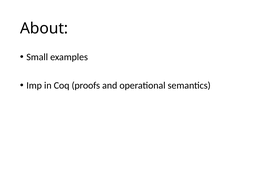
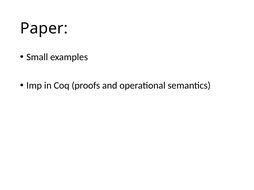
About: About -> Paper
